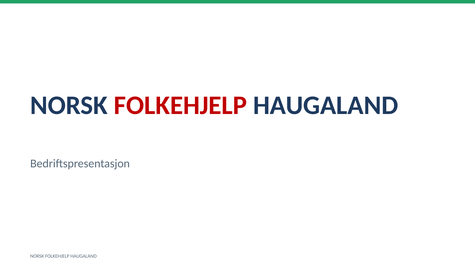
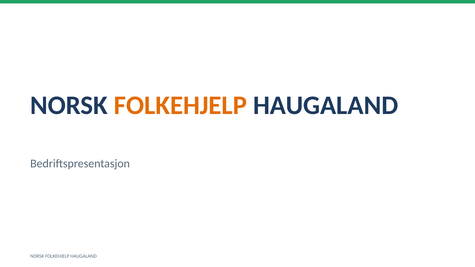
FOLKEHJELP at (181, 105) colour: red -> orange
